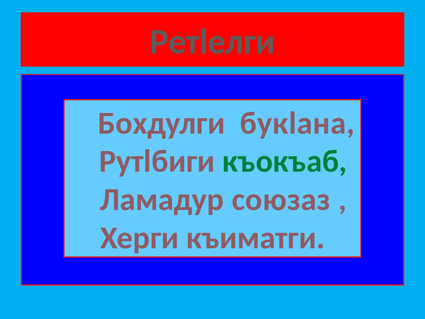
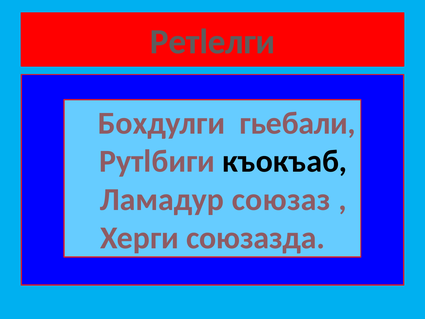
букlана: букlана -> гьебали
къокъаб colour: green -> black
къиматги: къиматги -> союзазда
